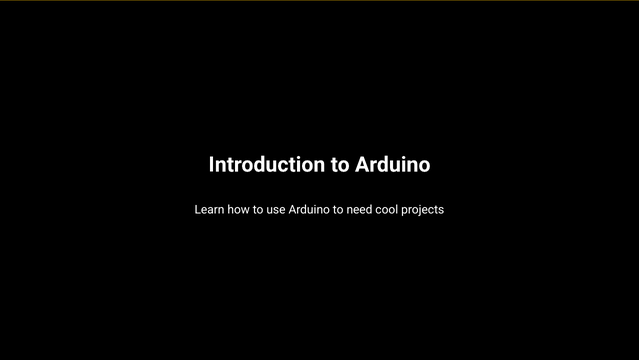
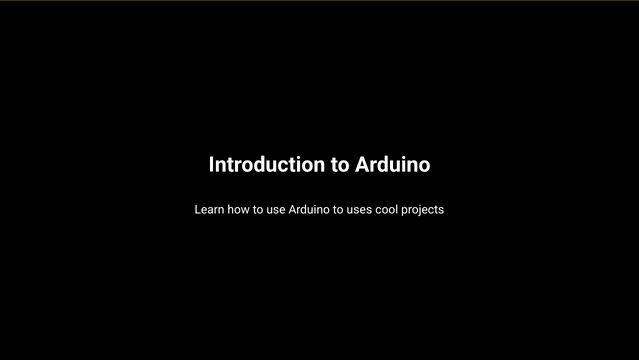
need: need -> uses
